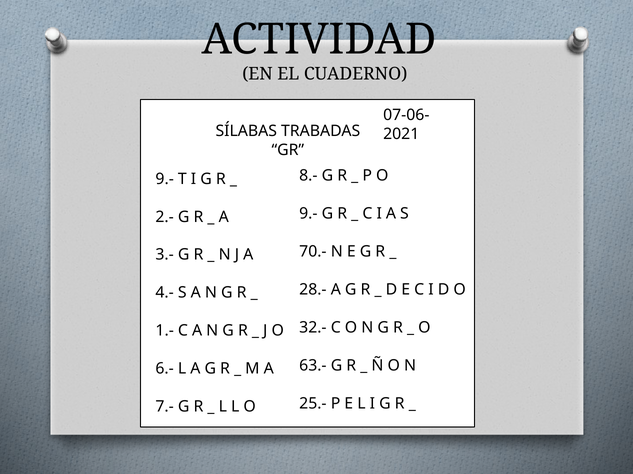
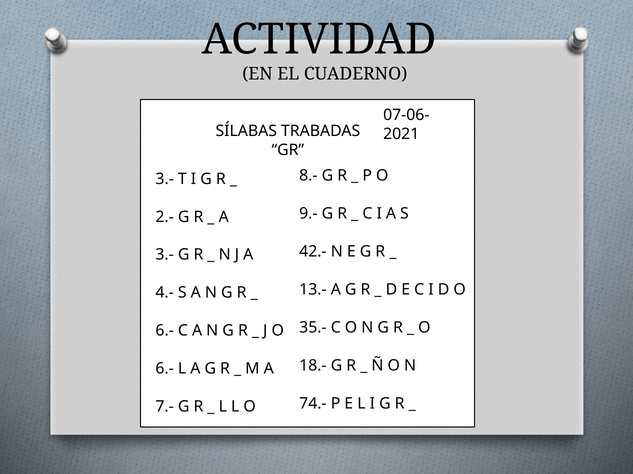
9.- at (165, 179): 9.- -> 3.-
70.-: 70.- -> 42.-
28.-: 28.- -> 13.-
32.-: 32.- -> 35.-
1.- at (165, 331): 1.- -> 6.-
63.-: 63.- -> 18.-
25.-: 25.- -> 74.-
